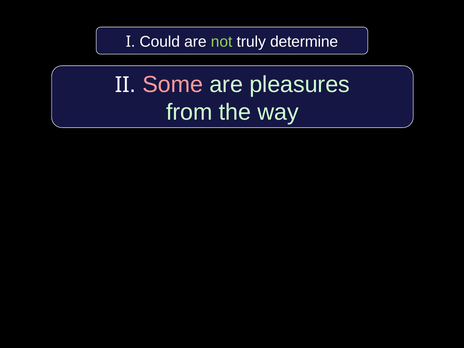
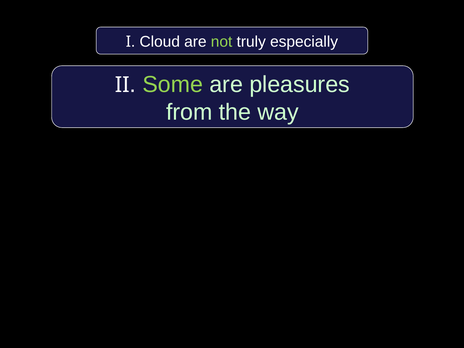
Could: Could -> Cloud
determine: determine -> especially
Some colour: pink -> light green
